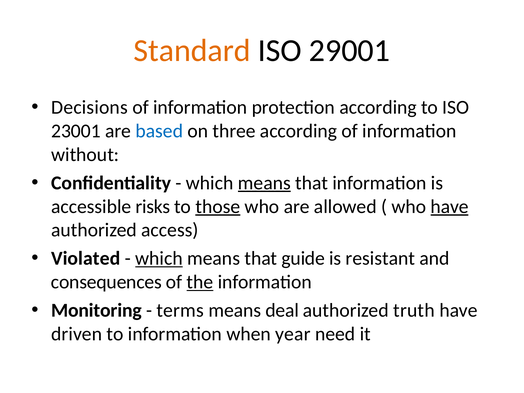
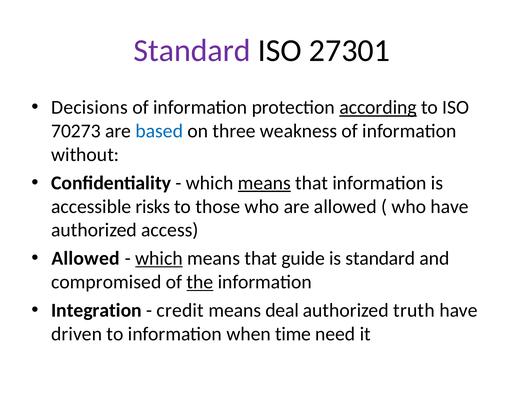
Standard at (192, 51) colour: orange -> purple
29001: 29001 -> 27301
according at (378, 107) underline: none -> present
23001: 23001 -> 70273
three according: according -> weakness
those underline: present -> none
have at (450, 207) underline: present -> none
Violated at (86, 258): Violated -> Allowed
is resistant: resistant -> standard
consequences: consequences -> compromised
Monitoring: Monitoring -> Integration
terms: terms -> credit
year: year -> time
